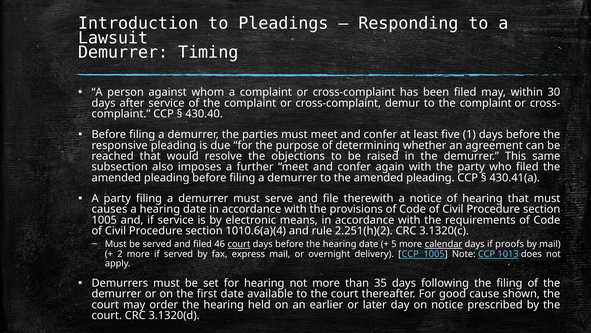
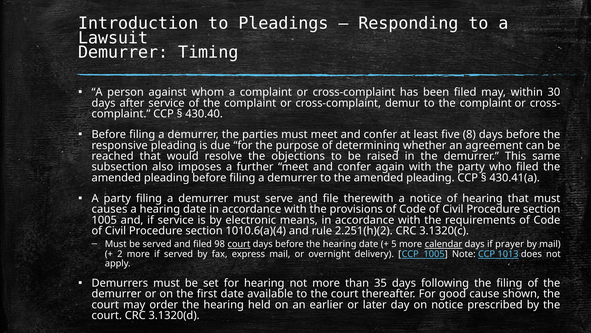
1: 1 -> 8
46: 46 -> 98
proofs: proofs -> prayer
